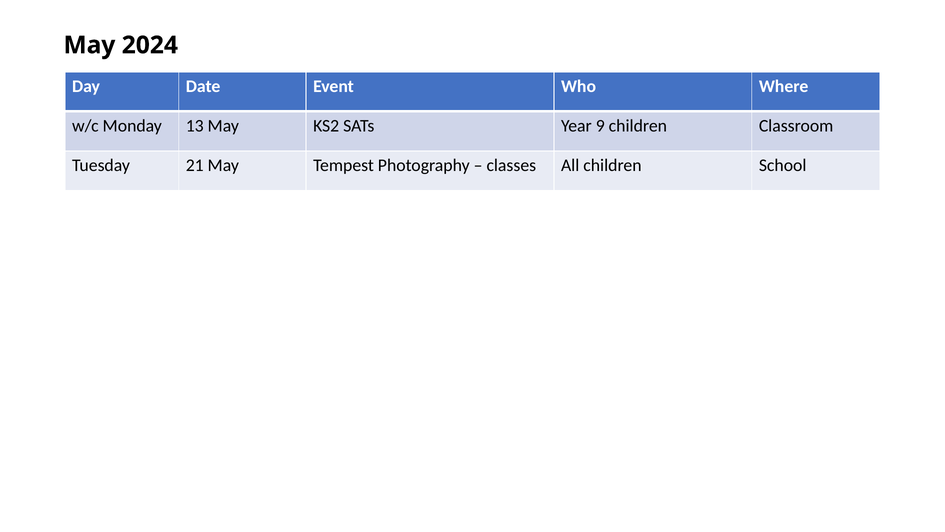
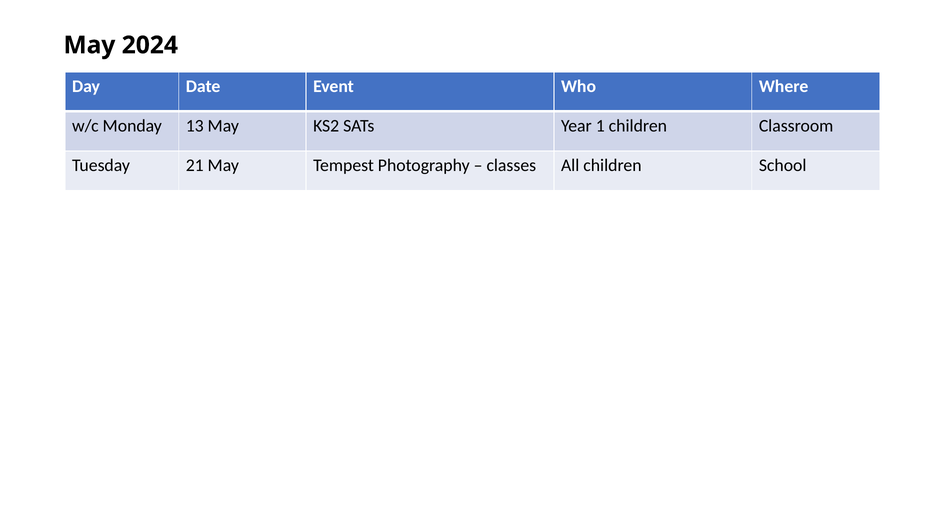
9: 9 -> 1
